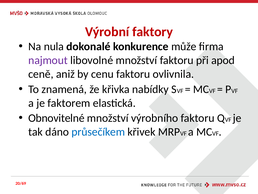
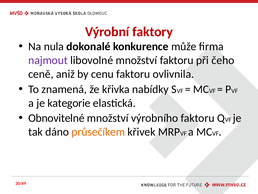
apod: apod -> čeho
faktorem: faktorem -> kategorie
průsečíkem colour: blue -> orange
